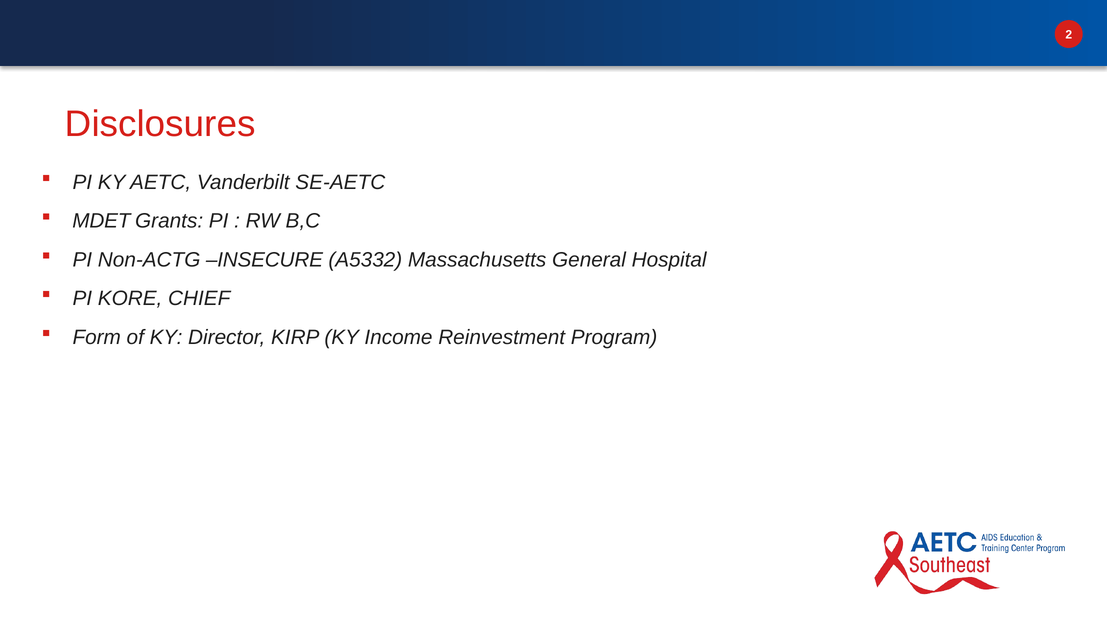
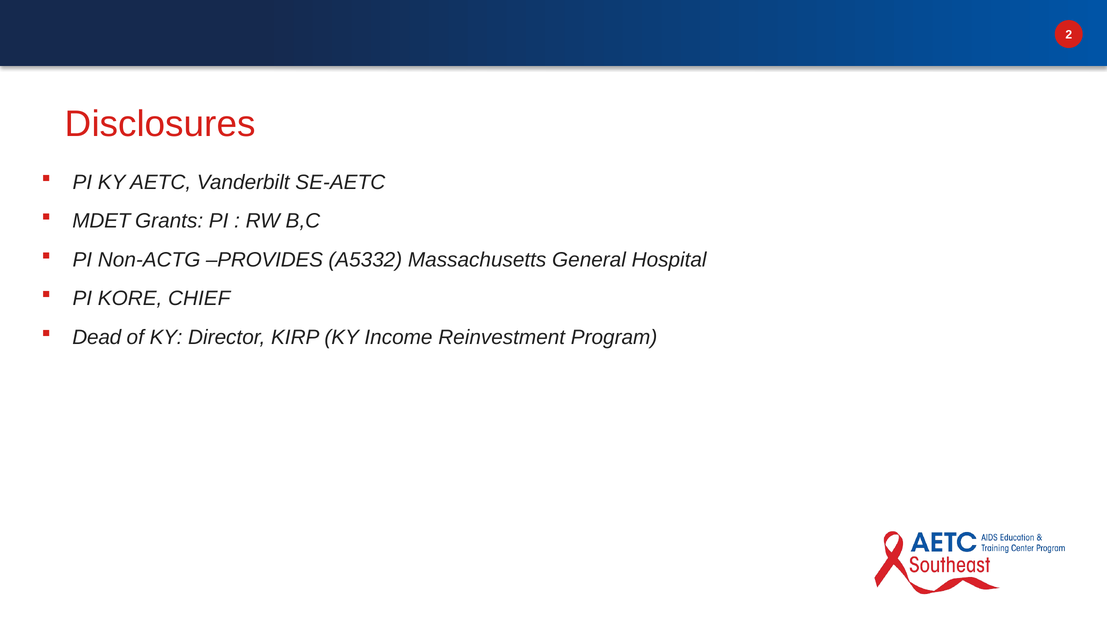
INSECURE: INSECURE -> PROVIDES
Form: Form -> Dead
